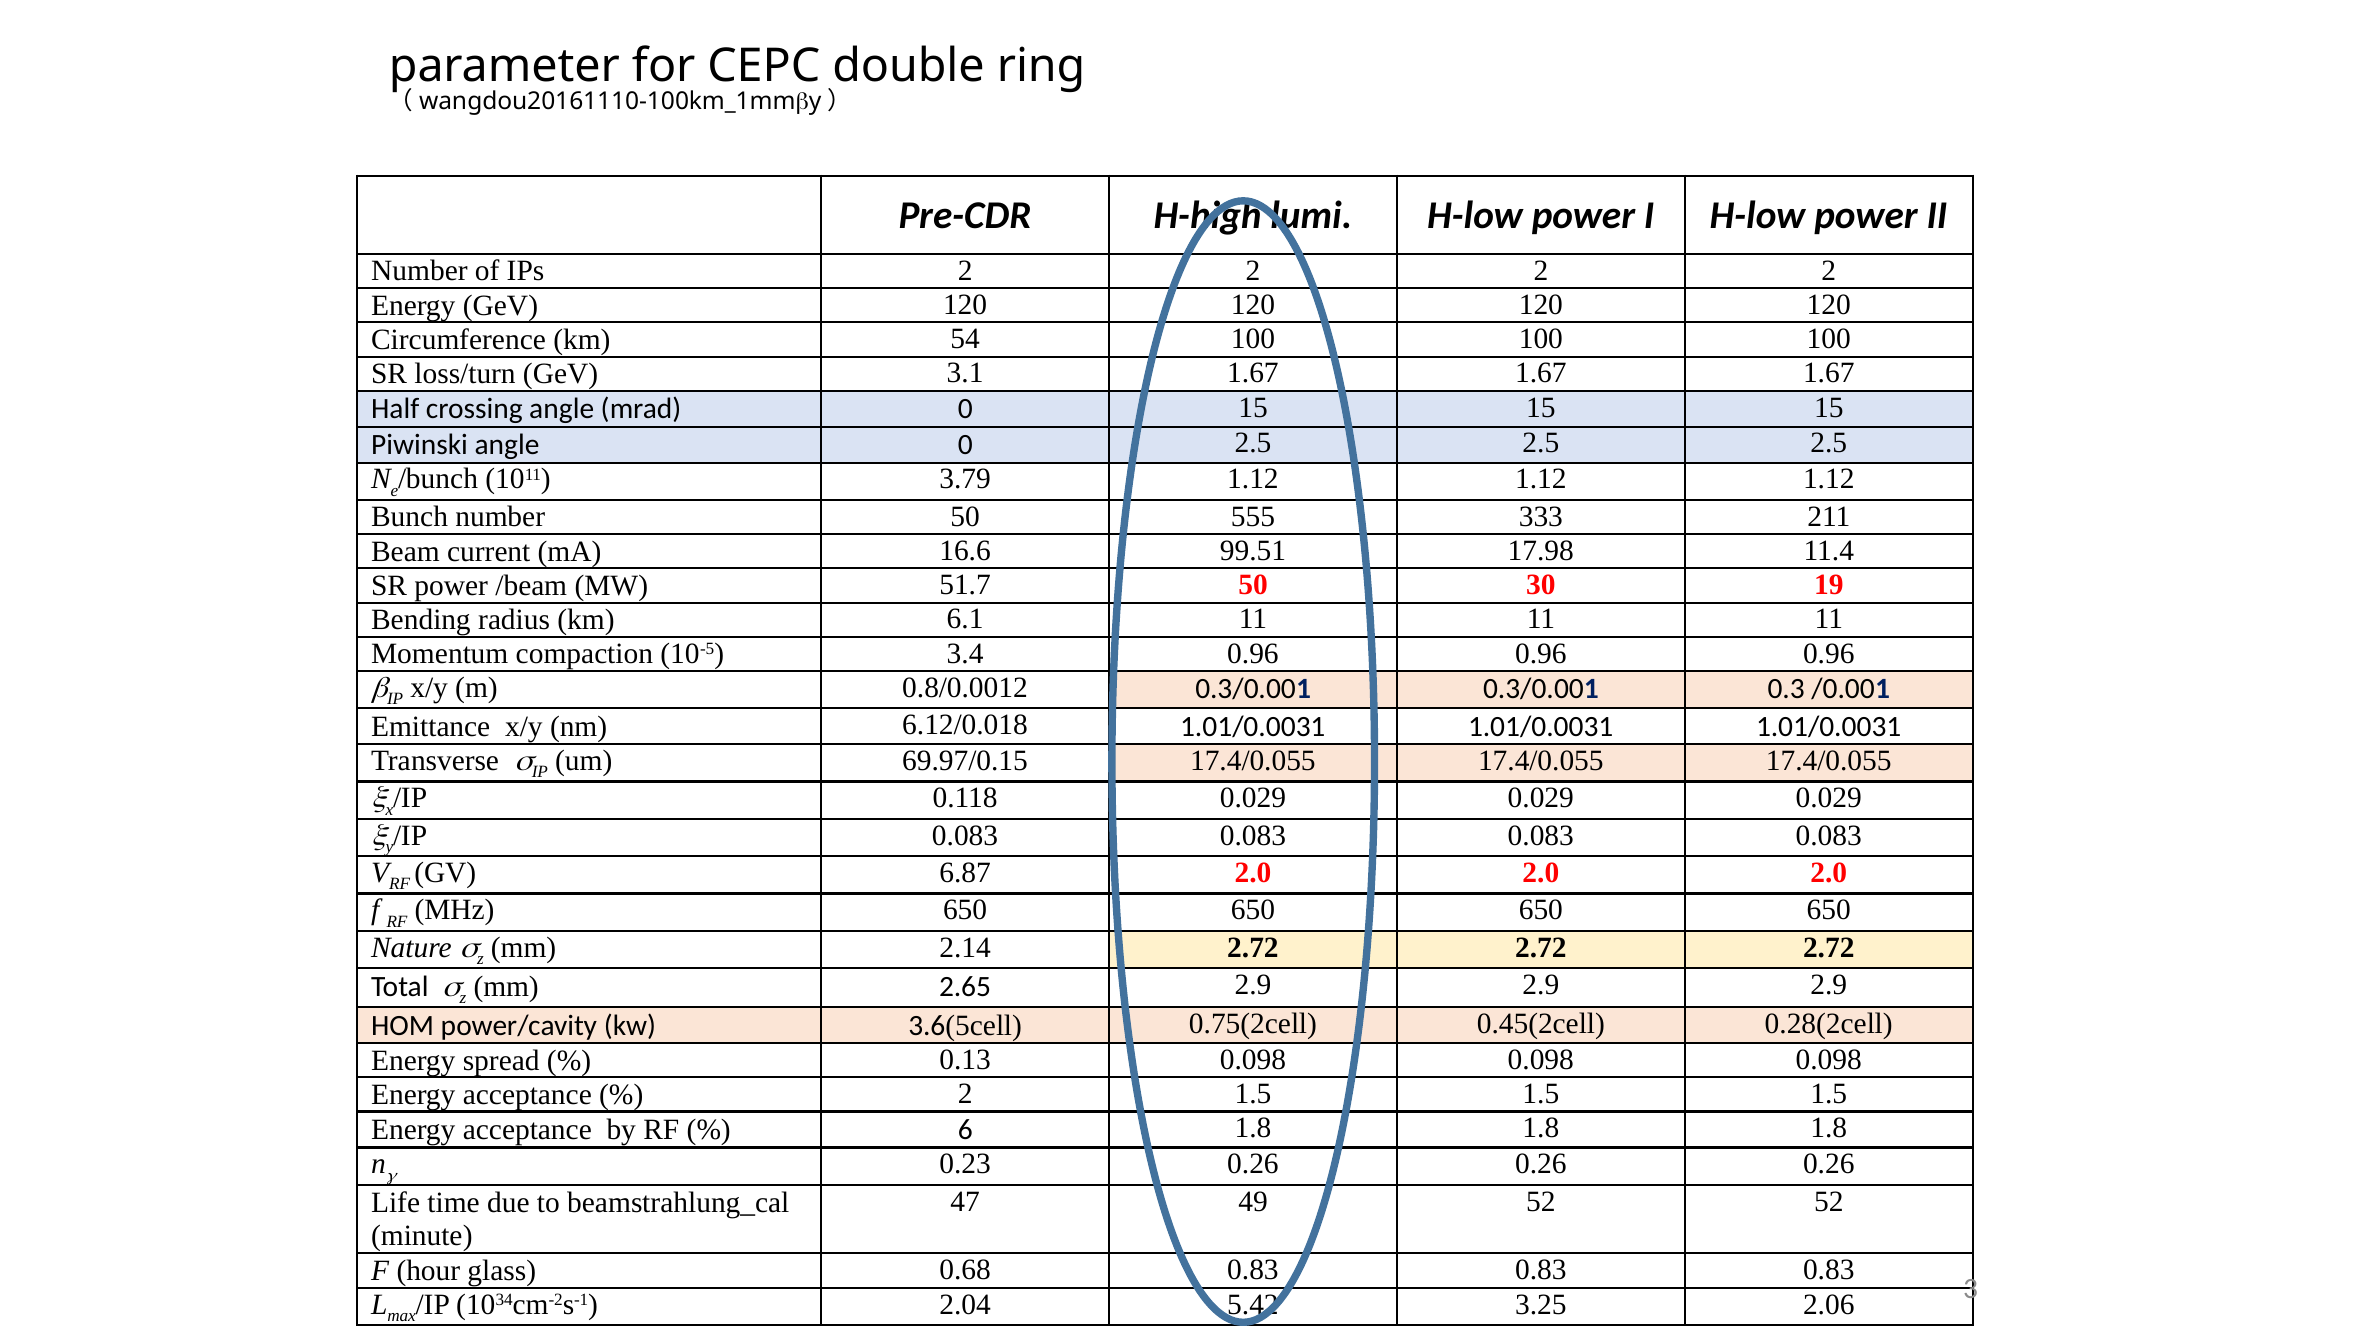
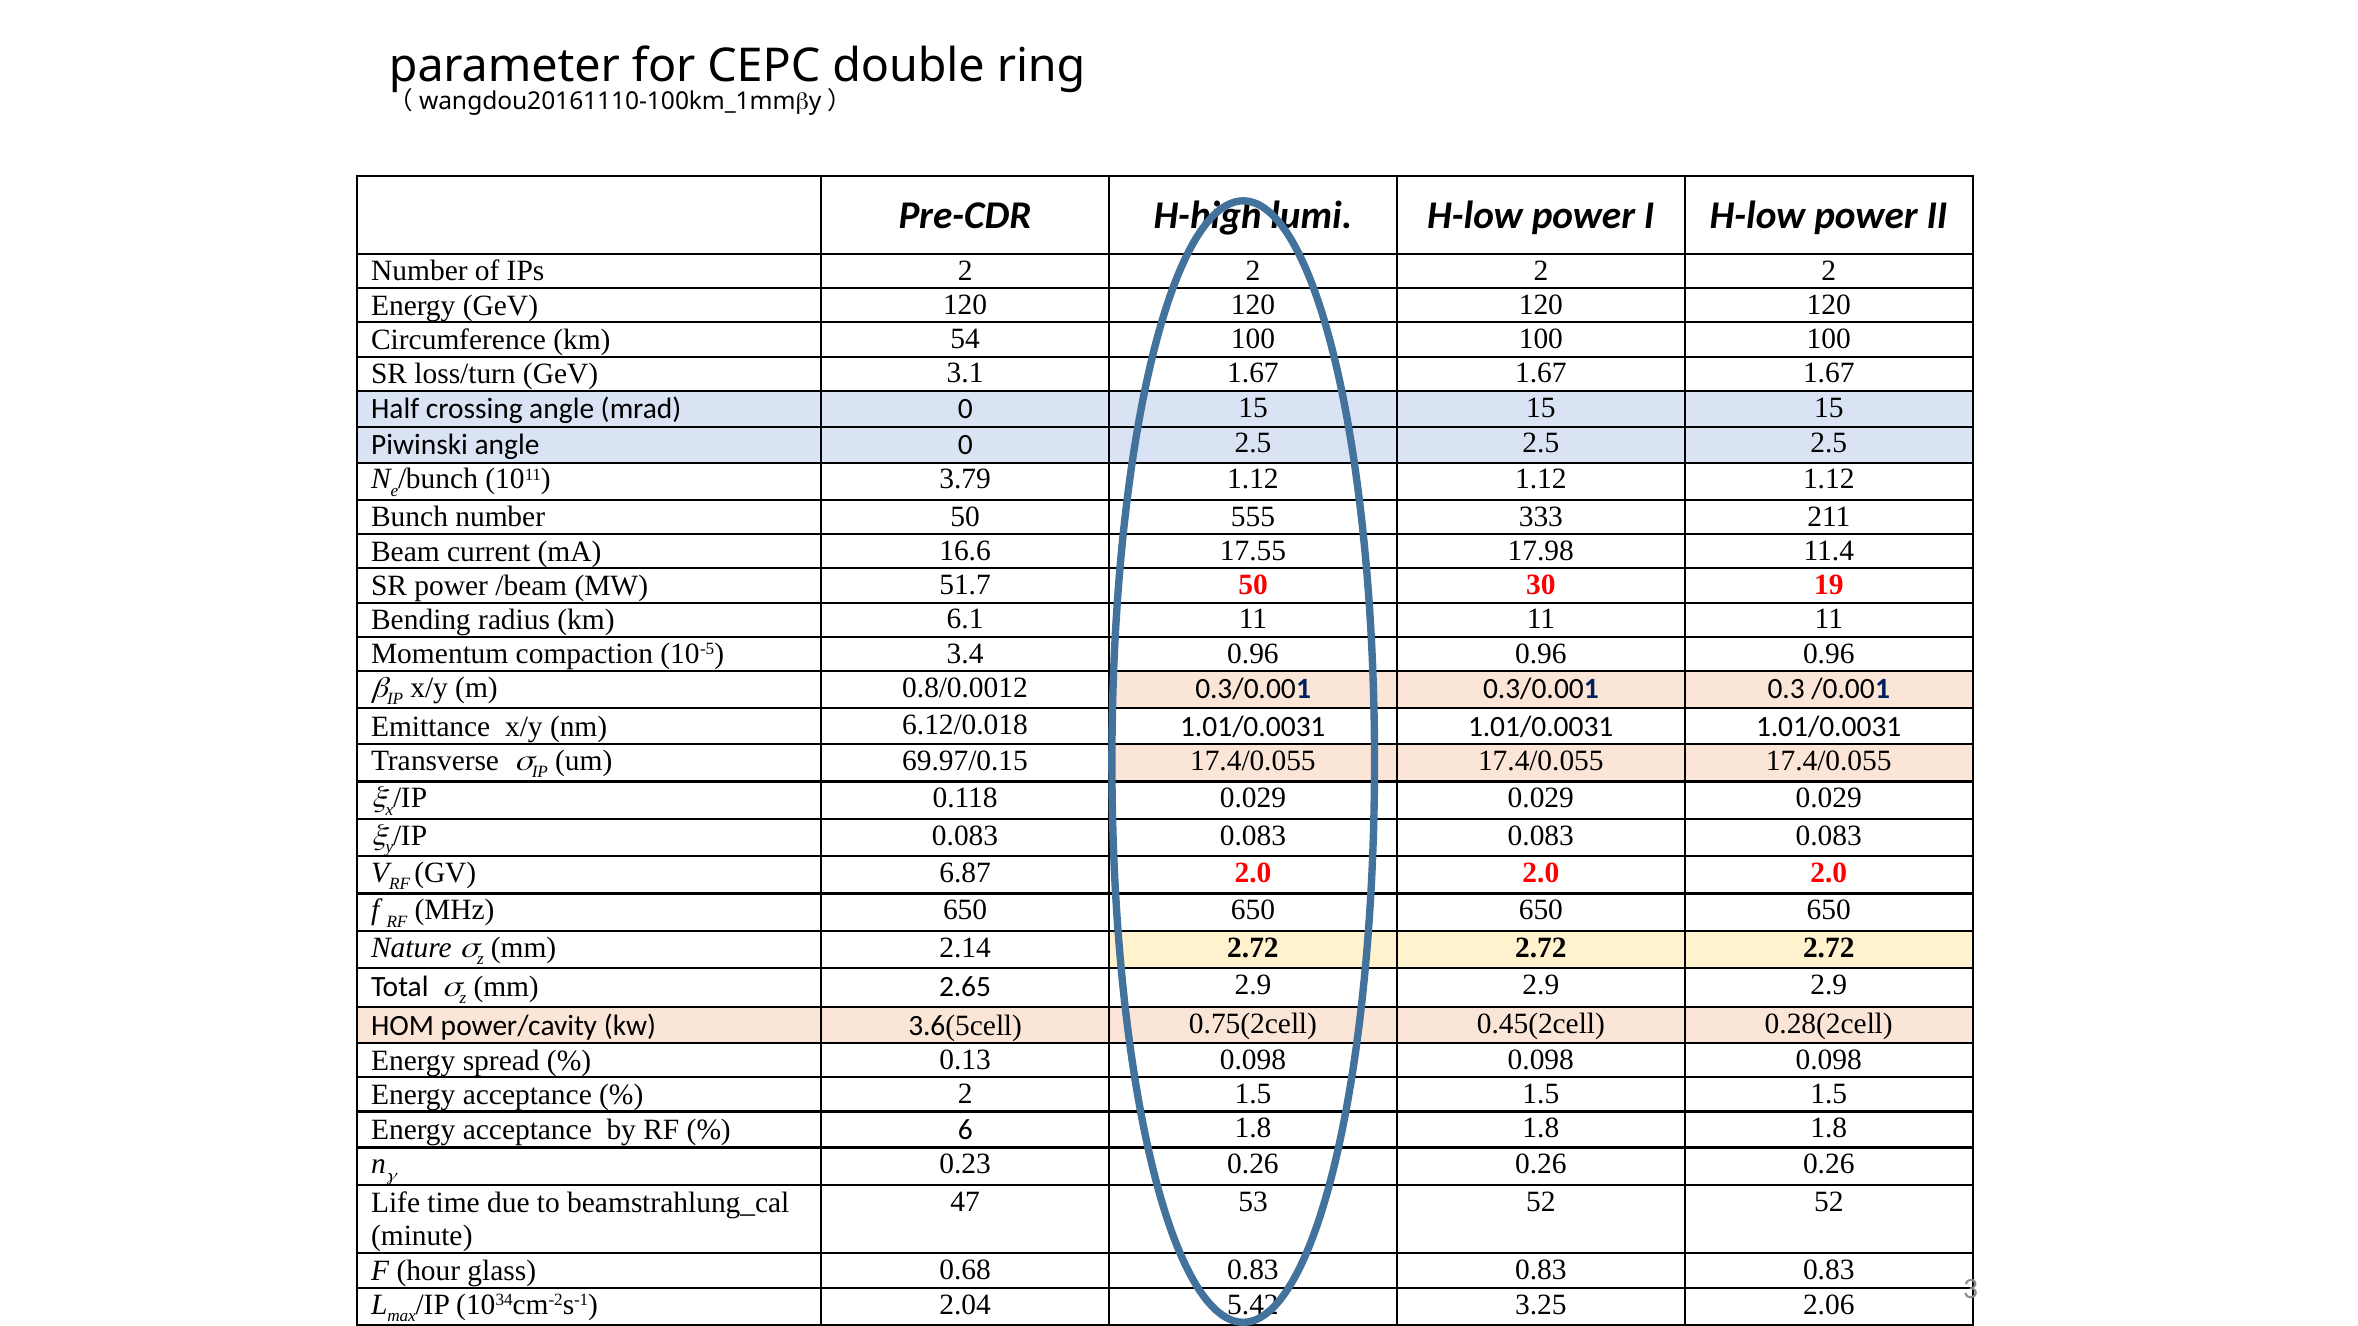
99.51: 99.51 -> 17.55
49: 49 -> 53
